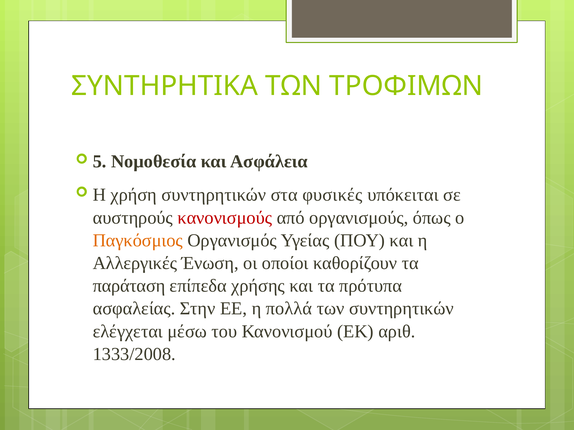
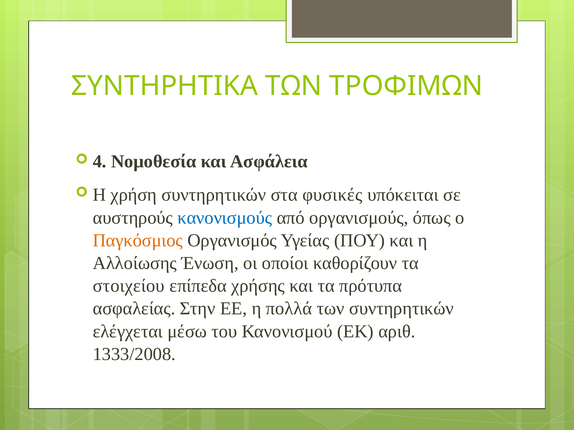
5: 5 -> 4
κανονισμούς colour: red -> blue
Αλλεργικές: Αλλεργικές -> Αλλοίωσης
παράταση: παράταση -> στοιχείου
